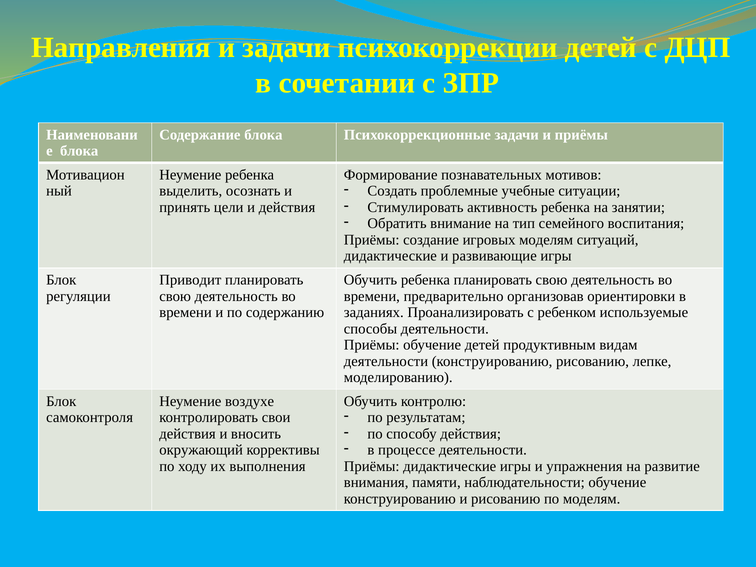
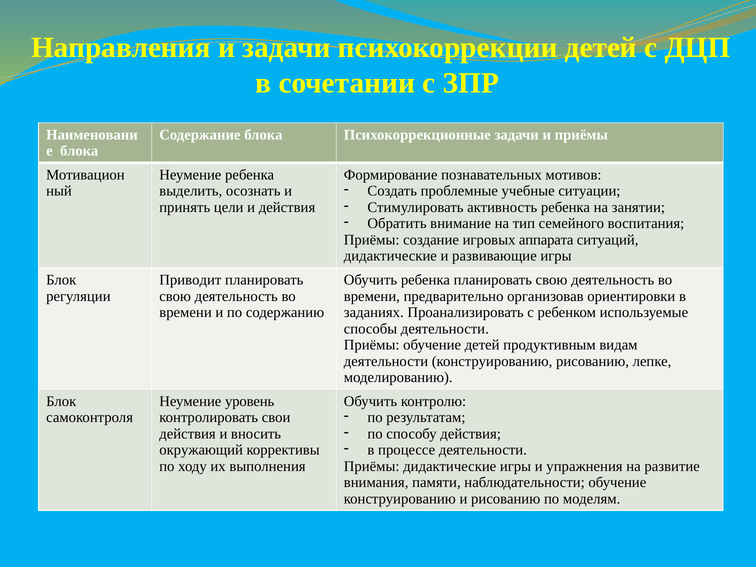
игровых моделям: моделям -> аппарата
воздухе: воздухе -> уровень
